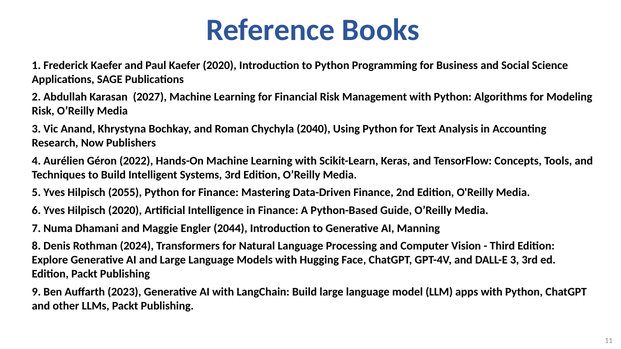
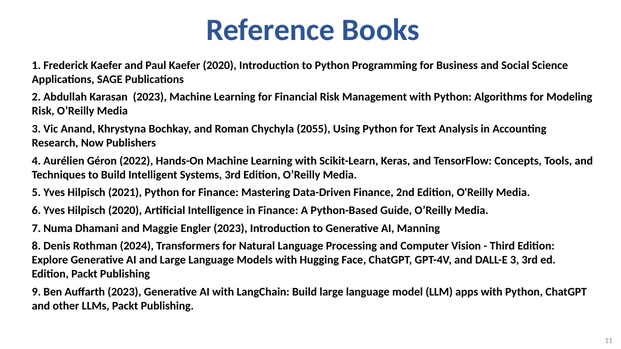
Karasan 2027: 2027 -> 2023
2040: 2040 -> 2055
2055: 2055 -> 2021
Engler 2044: 2044 -> 2023
